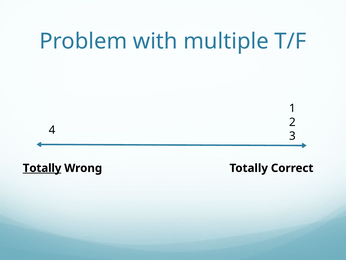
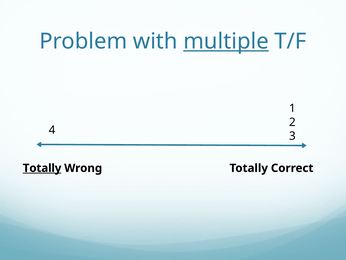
multiple underline: none -> present
